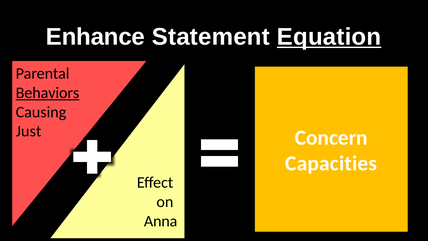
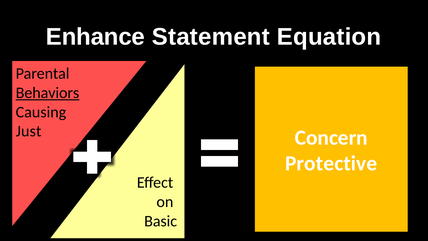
Equation underline: present -> none
Capacities: Capacities -> Protective
Anna: Anna -> Basic
